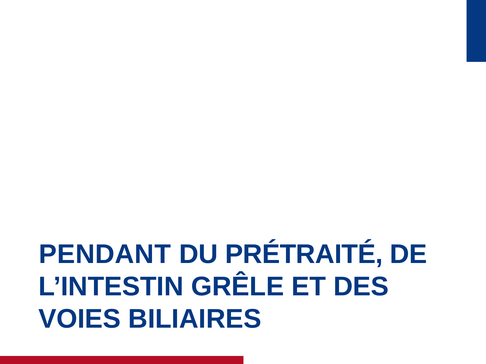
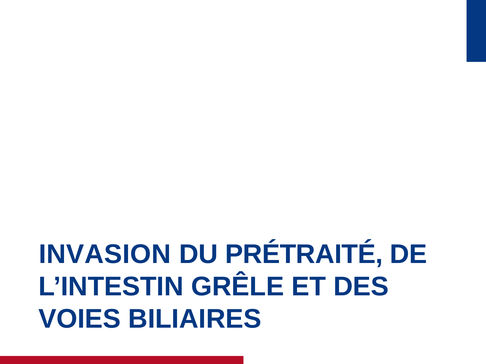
PENDANT: PENDANT -> INVASION
